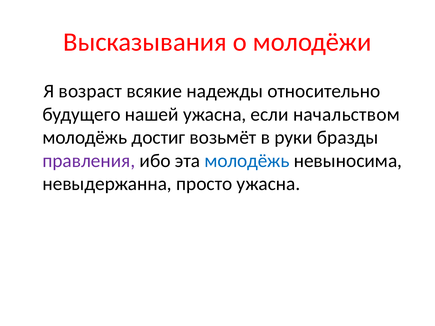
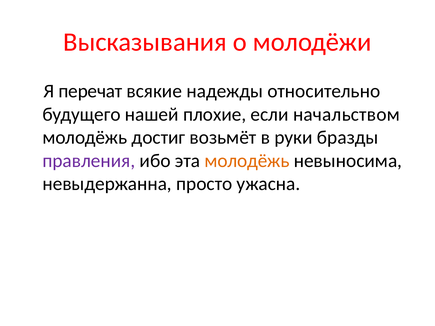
возраст: возраст -> перечат
нашей ужасна: ужасна -> плохие
молодёжь at (247, 161) colour: blue -> orange
